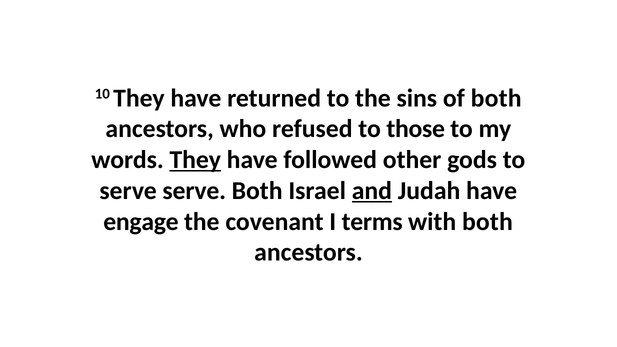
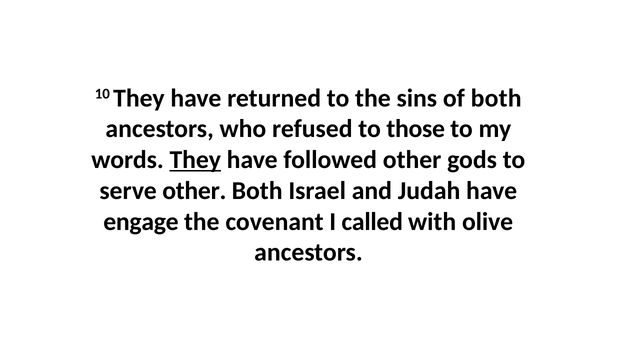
serve serve: serve -> other
and underline: present -> none
terms: terms -> called
with both: both -> olive
